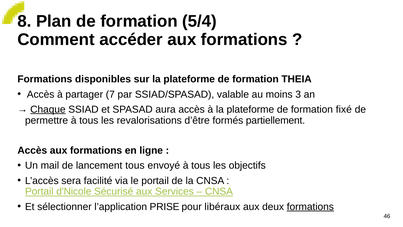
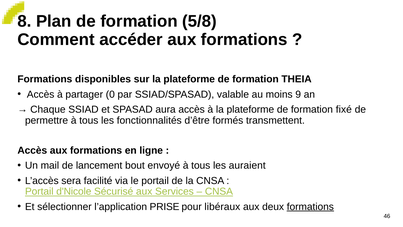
5/4: 5/4 -> 5/8
7: 7 -> 0
3: 3 -> 9
Chaque underline: present -> none
revalorisations: revalorisations -> fonctionnalités
partiellement: partiellement -> transmettent
lancement tous: tous -> bout
objectifs: objectifs -> auraient
